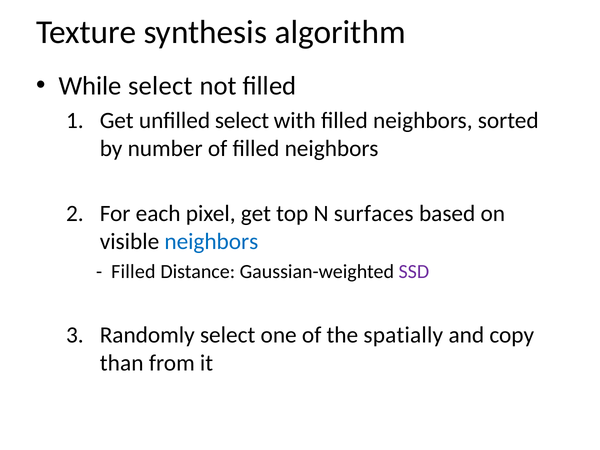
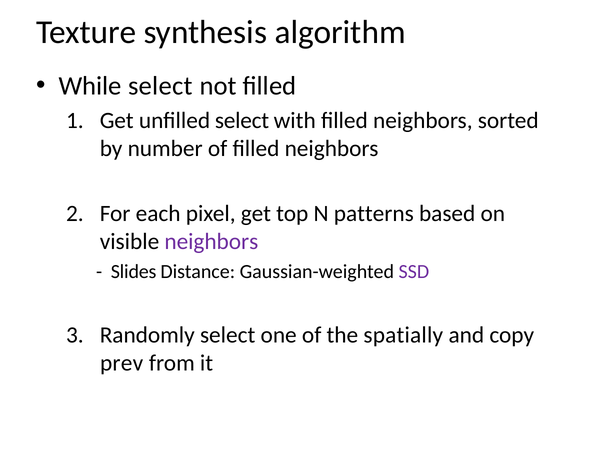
surfaces: surfaces -> patterns
neighbors at (211, 242) colour: blue -> purple
Filled at (133, 272): Filled -> Slides
than: than -> prev
